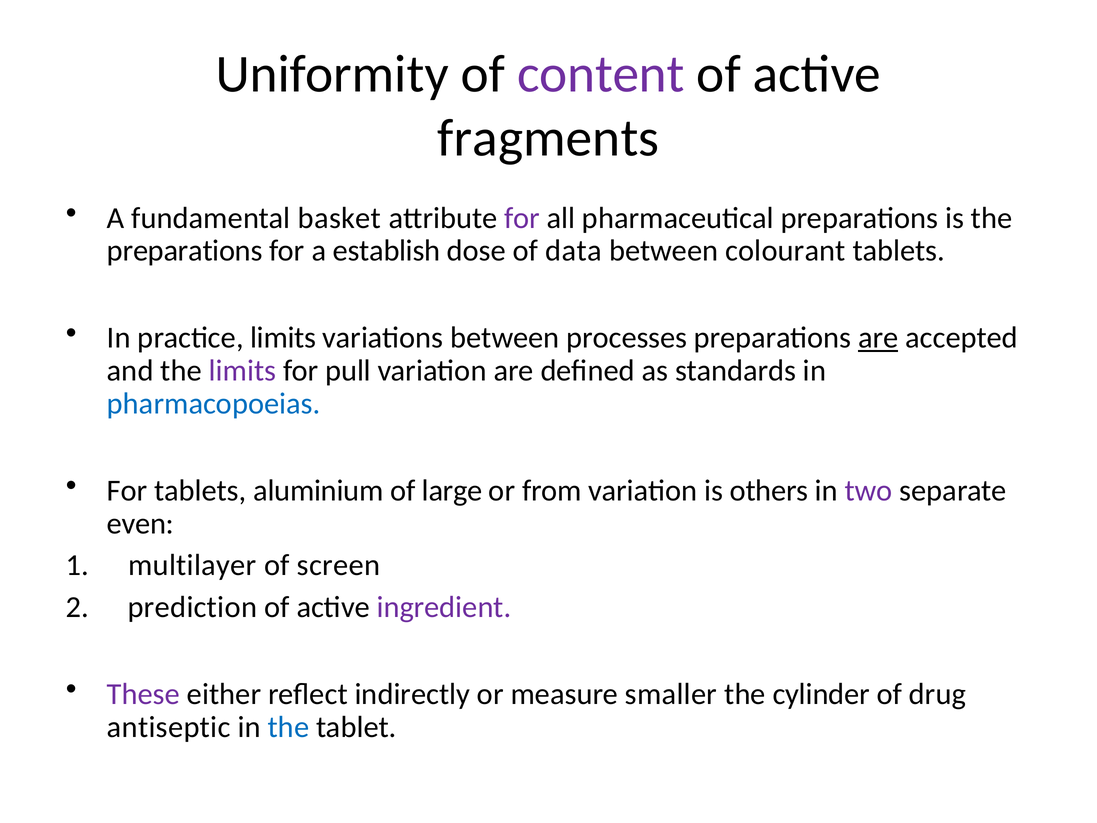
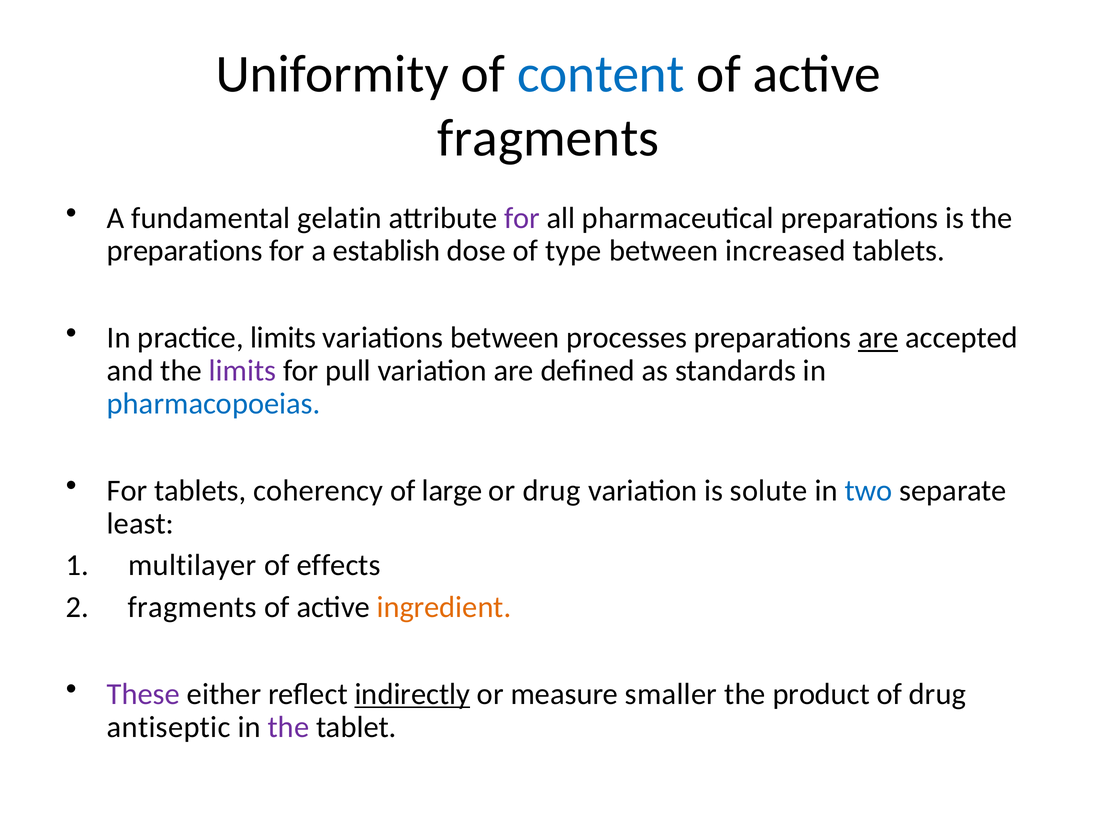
content colour: purple -> blue
basket: basket -> gelatin
data: data -> type
colourant: colourant -> increased
aluminium: aluminium -> coherency
or from: from -> drug
others: others -> solute
two colour: purple -> blue
even: even -> least
screen: screen -> effects
prediction at (192, 607): prediction -> fragments
ingredient colour: purple -> orange
indirectly underline: none -> present
cylinder: cylinder -> product
the at (288, 727) colour: blue -> purple
